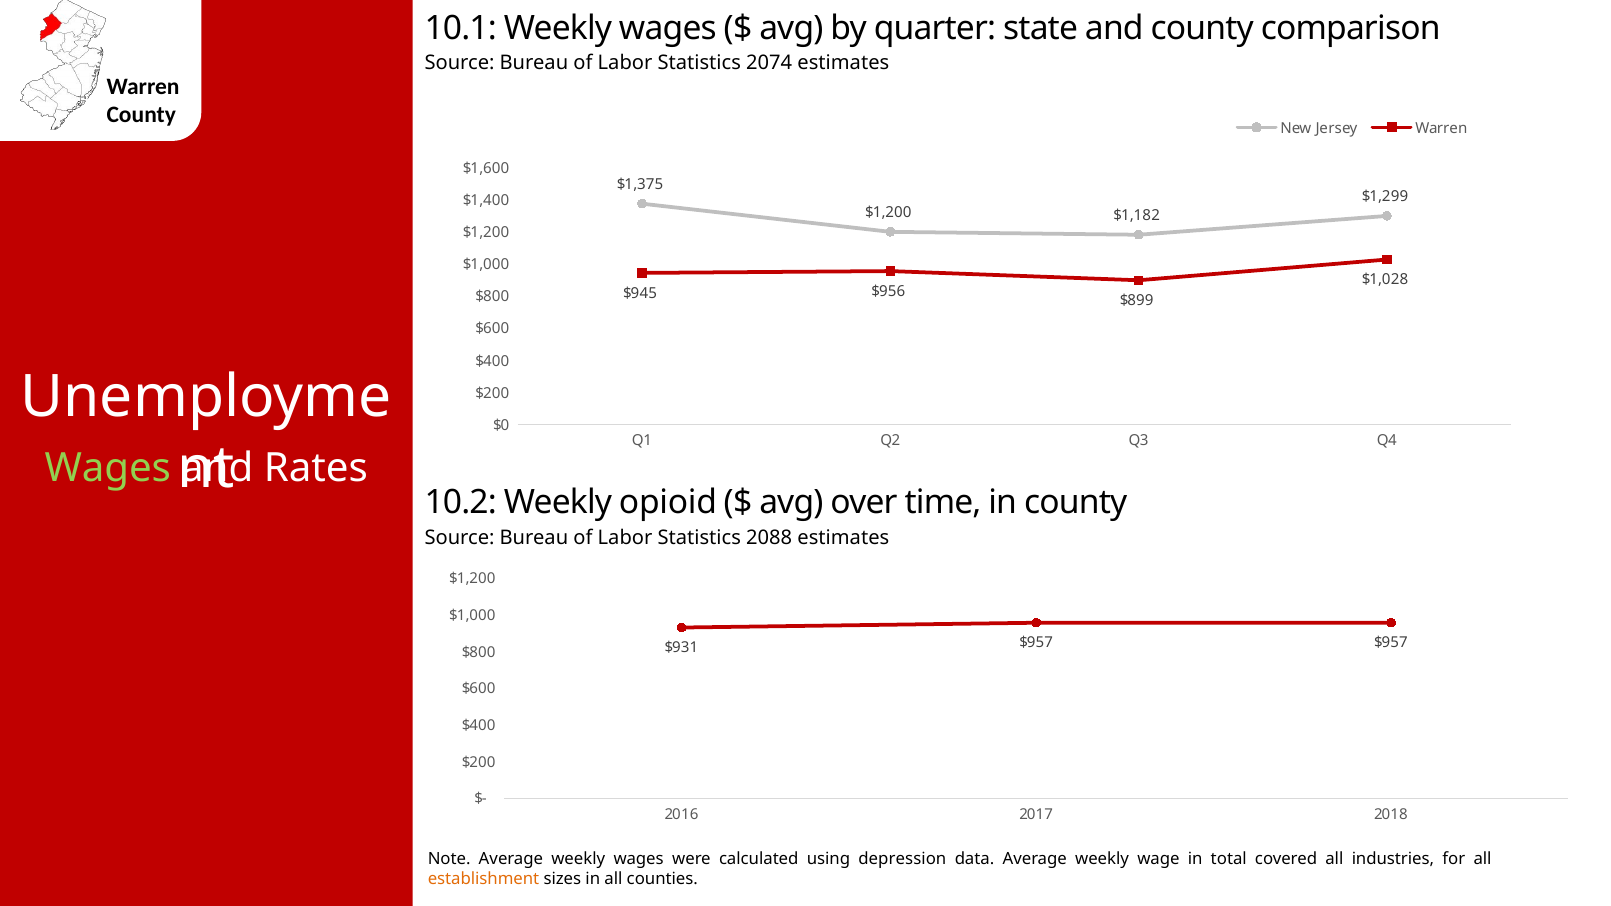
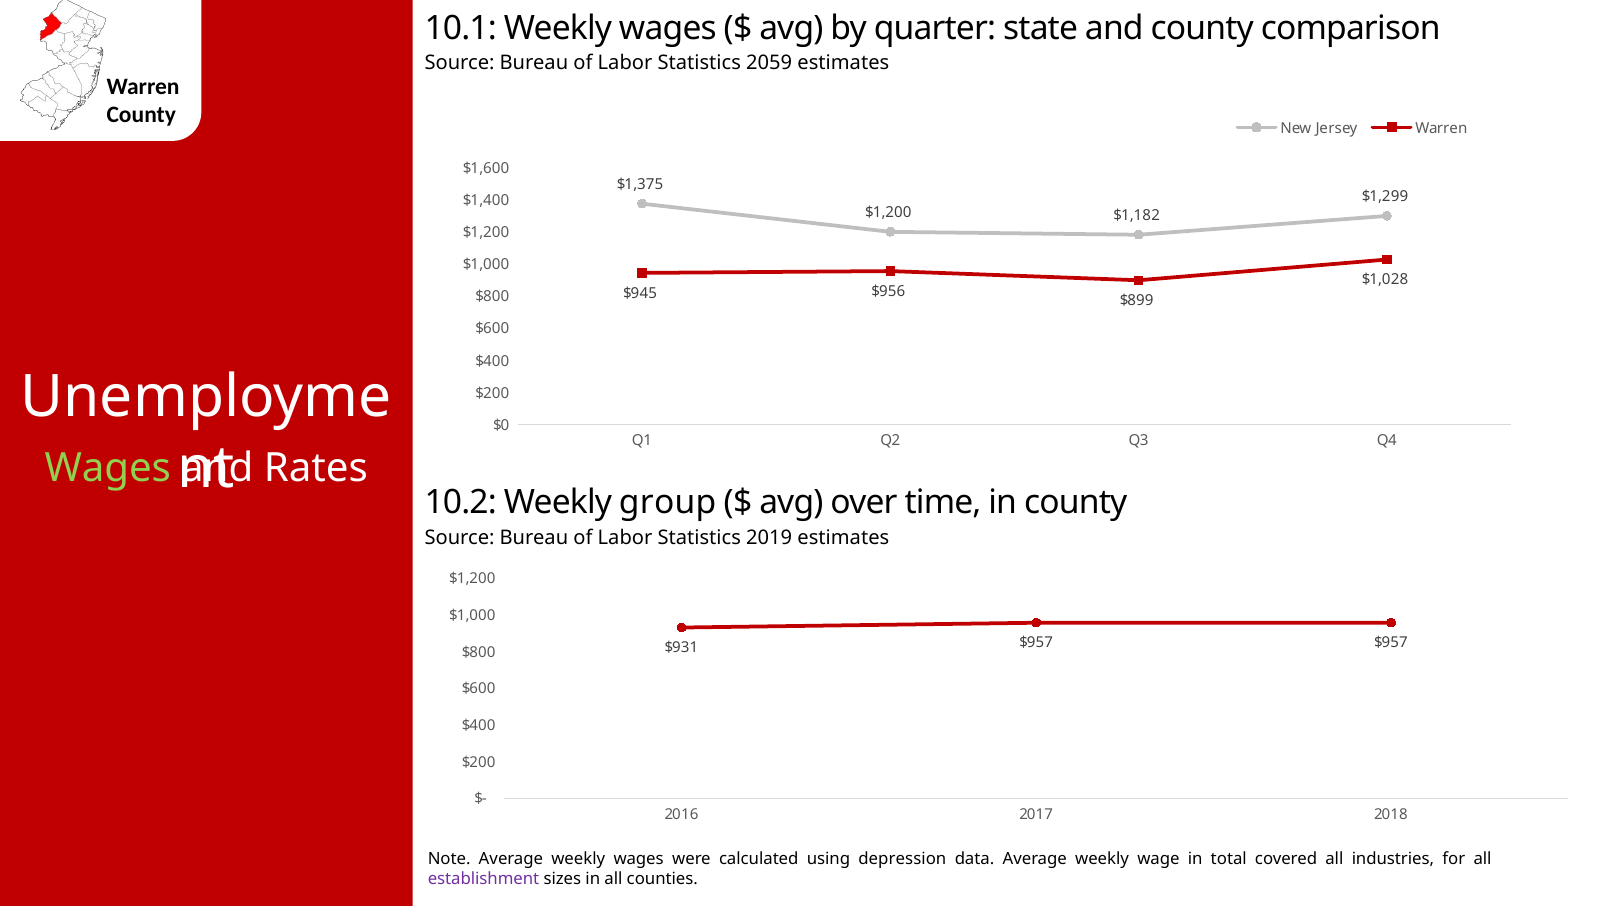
2074: 2074 -> 2059
opioid: opioid -> group
2088: 2088 -> 2019
establishment colour: orange -> purple
